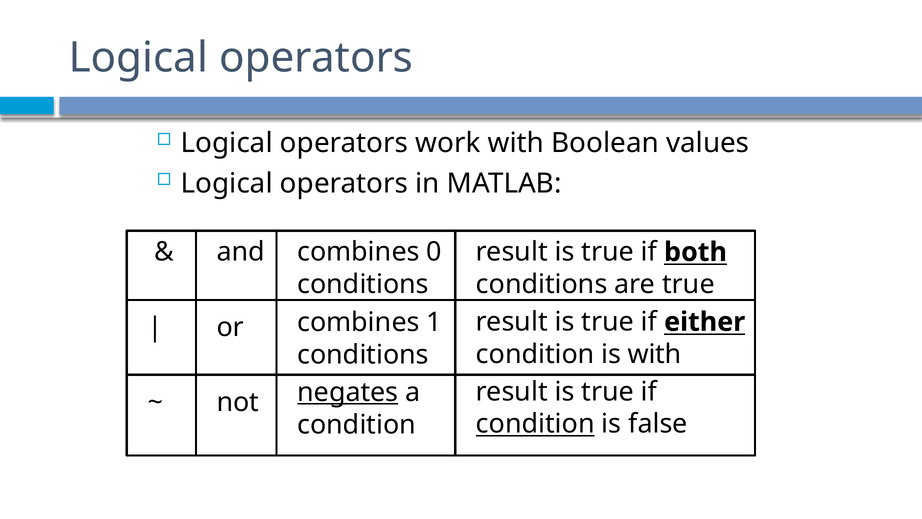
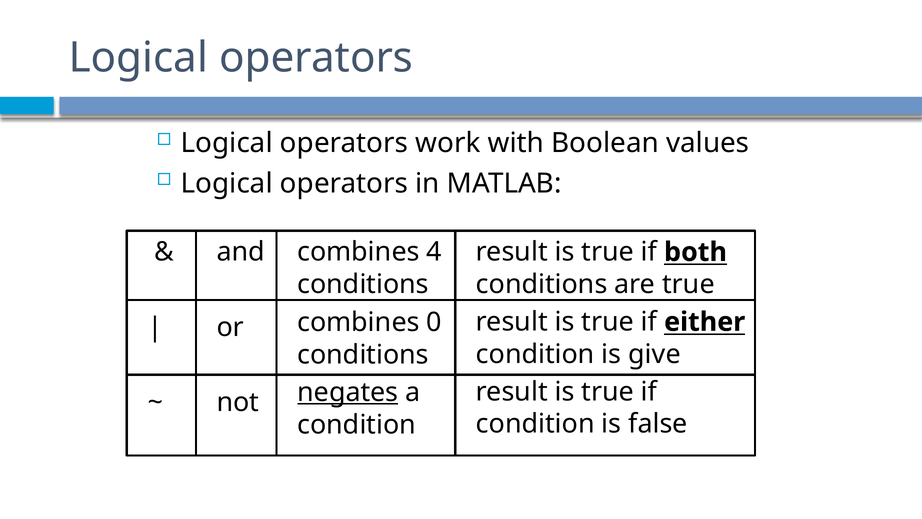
0: 0 -> 4
1: 1 -> 0
is with: with -> give
condition at (535, 424) underline: present -> none
